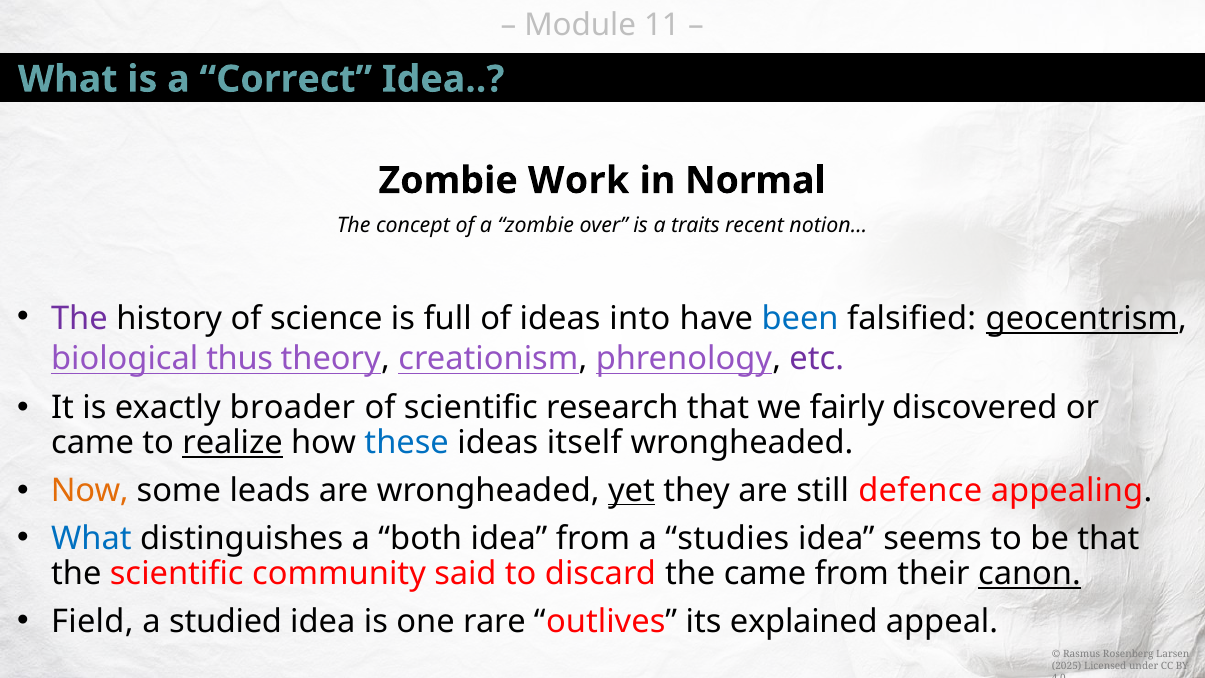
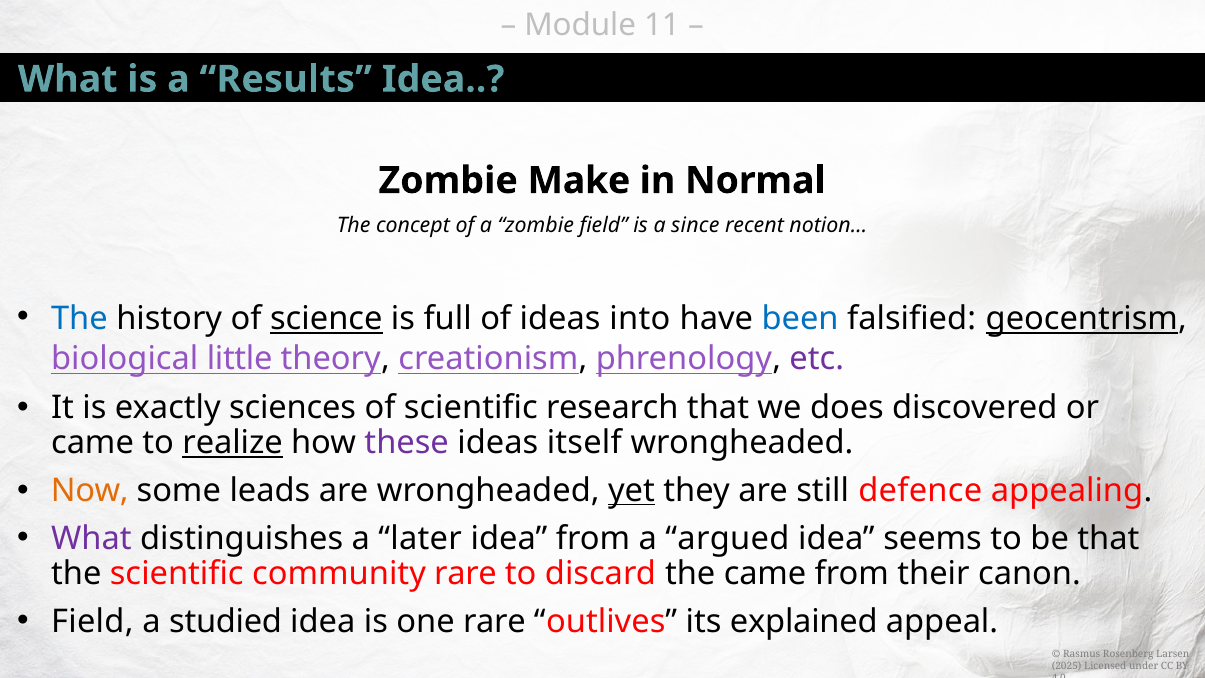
Correct: Correct -> Results
Work: Work -> Make
zombie over: over -> field
traits: traits -> since
The at (79, 318) colour: purple -> blue
science underline: none -> present
thus: thus -> little
broader: broader -> sciences
fairly: fairly -> does
these colour: blue -> purple
What at (91, 538) colour: blue -> purple
both: both -> later
studies: studies -> argued
community said: said -> rare
canon underline: present -> none
